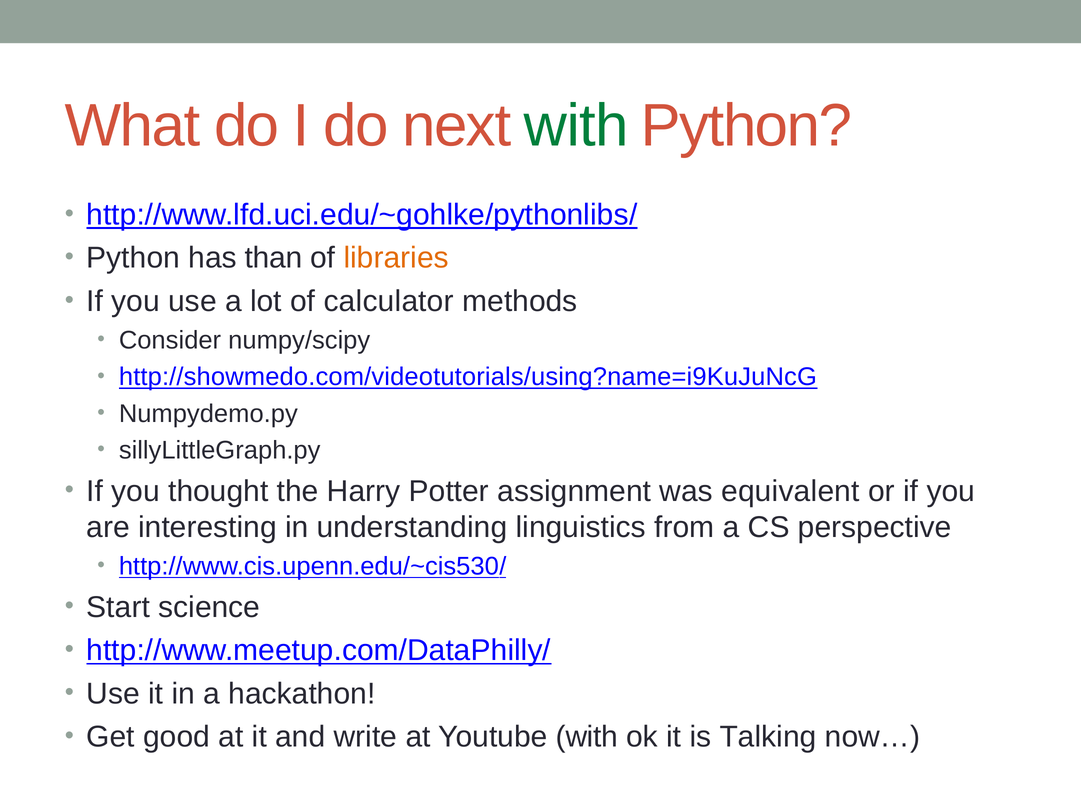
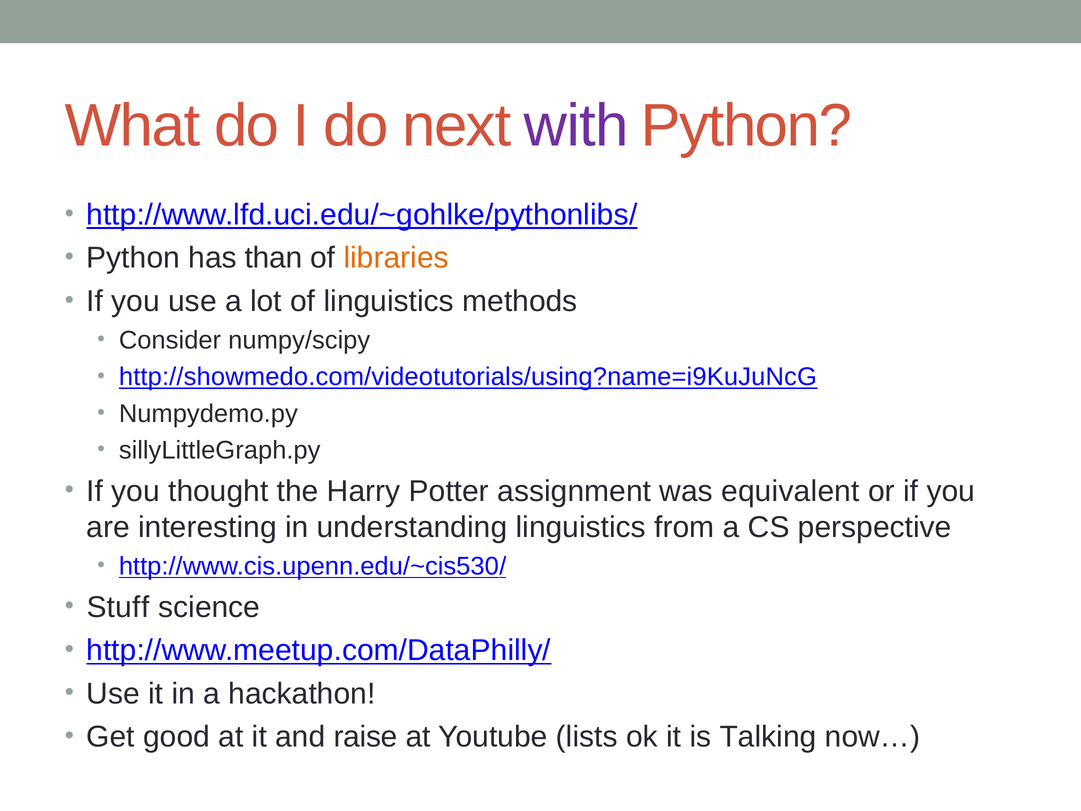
with at (576, 126) colour: green -> purple
of calculator: calculator -> linguistics
Start: Start -> Stuff
write: write -> raise
Youtube with: with -> lists
